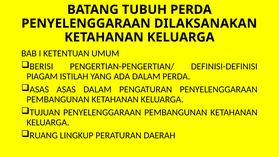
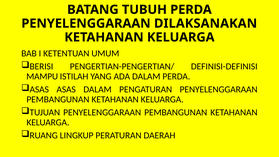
PIAGAM: PIAGAM -> MAMPU
